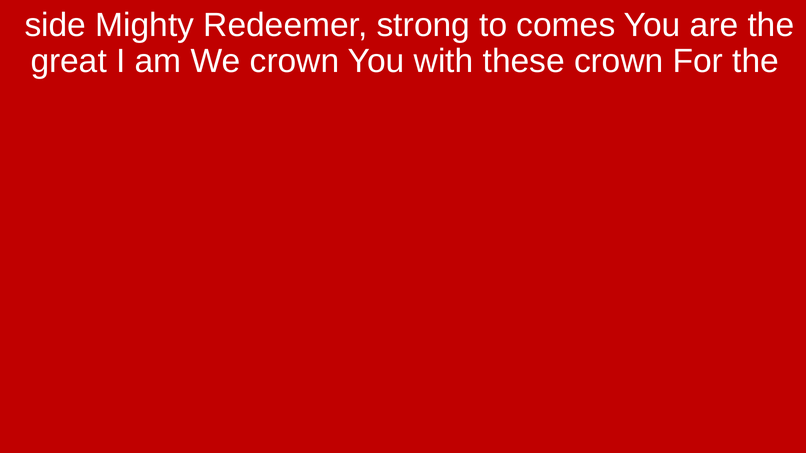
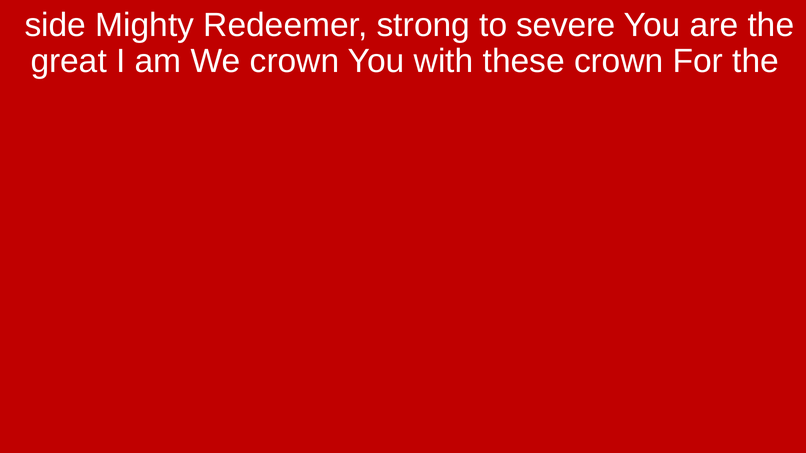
comes: comes -> severe
